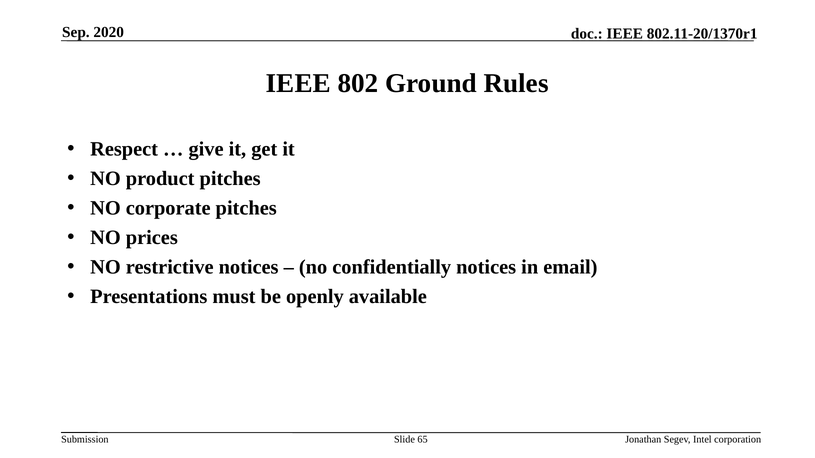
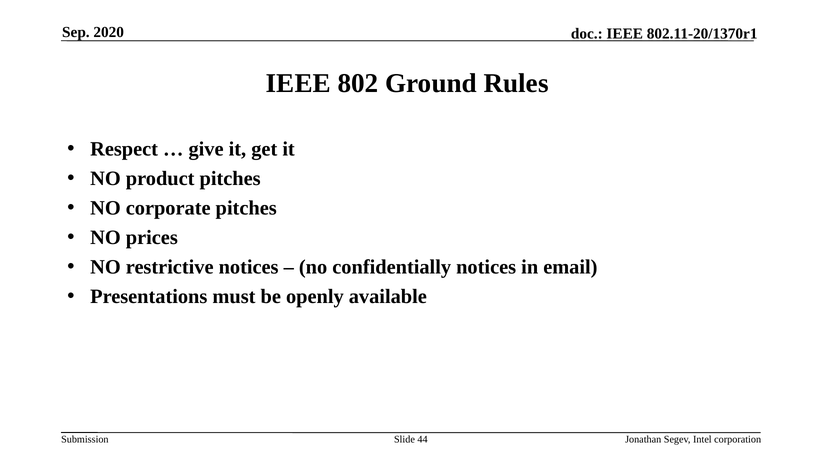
65: 65 -> 44
